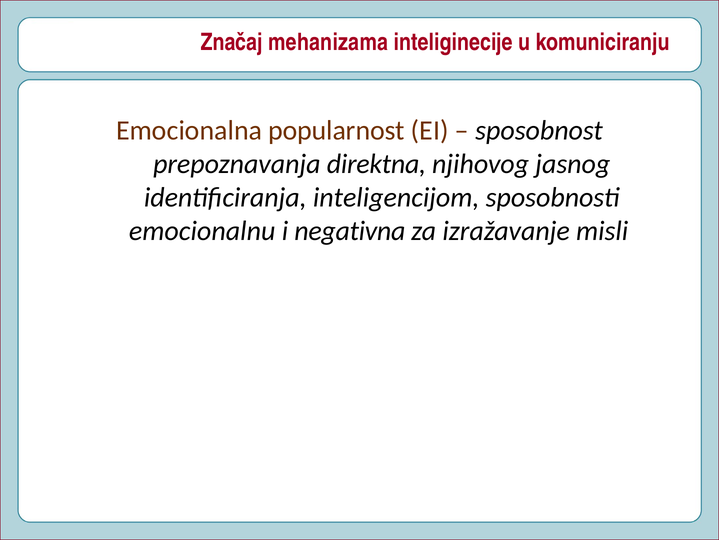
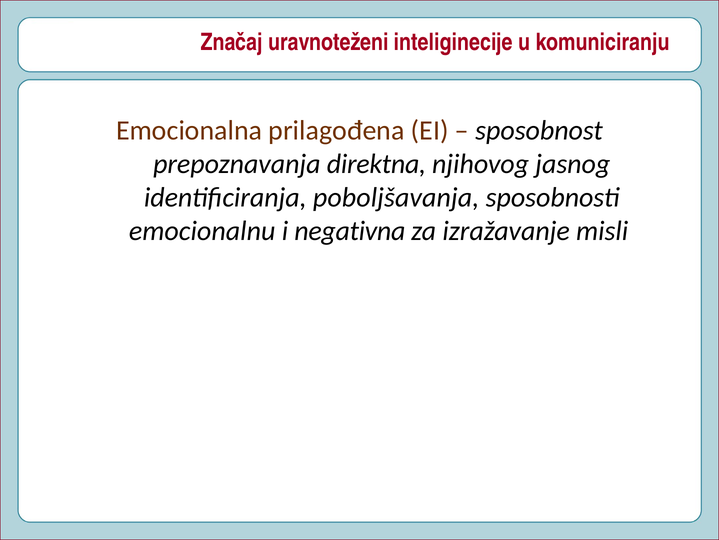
mehanizama: mehanizama -> uravnoteženi
popularnost: popularnost -> prilagođena
inteligencijom: inteligencijom -> poboljšavanja
